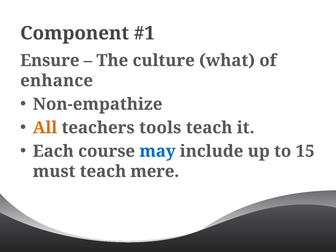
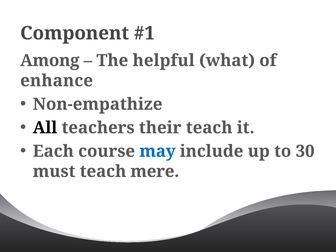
Ensure: Ensure -> Among
culture: culture -> helpful
All colour: orange -> black
tools: tools -> their
15: 15 -> 30
